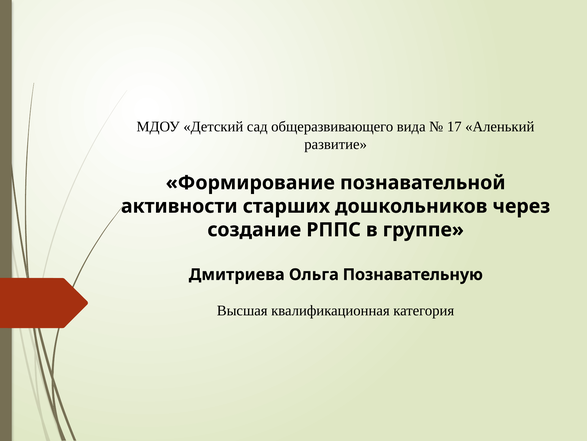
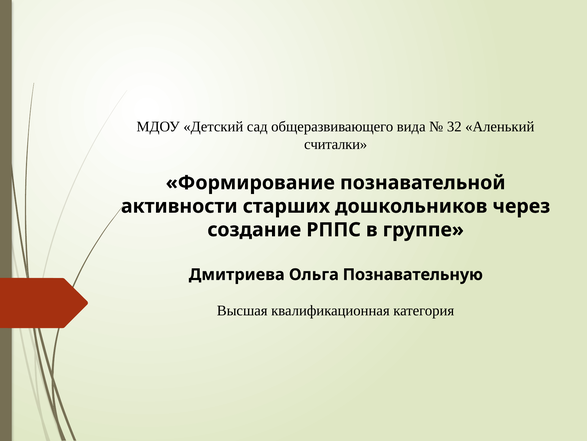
17: 17 -> 32
развитие: развитие -> считалки
